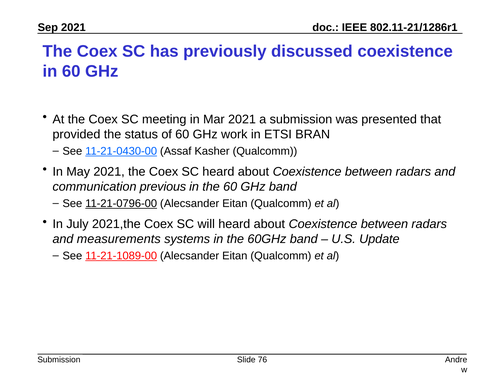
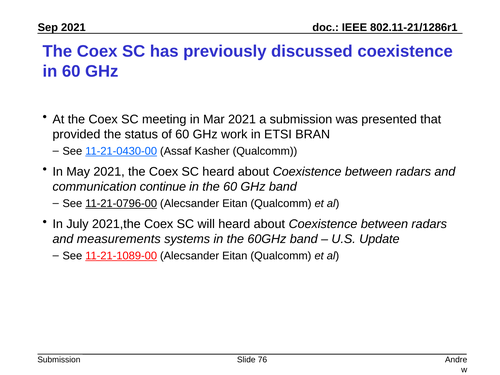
previous: previous -> continue
